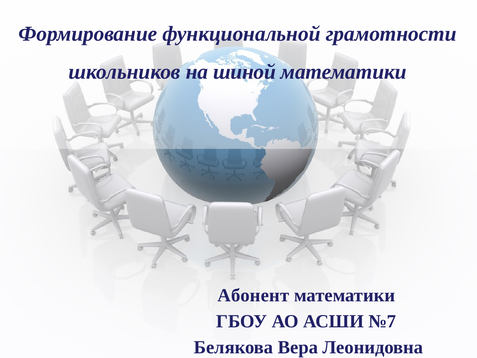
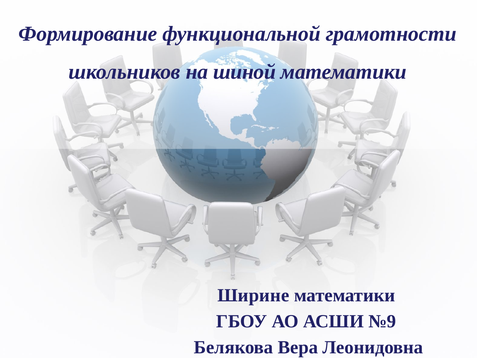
Абонент: Абонент -> Ширине
№7: №7 -> №9
